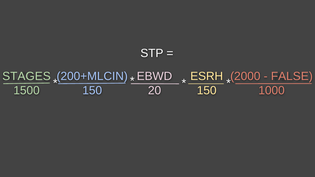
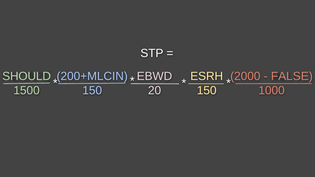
STAGES: STAGES -> SHOULD
